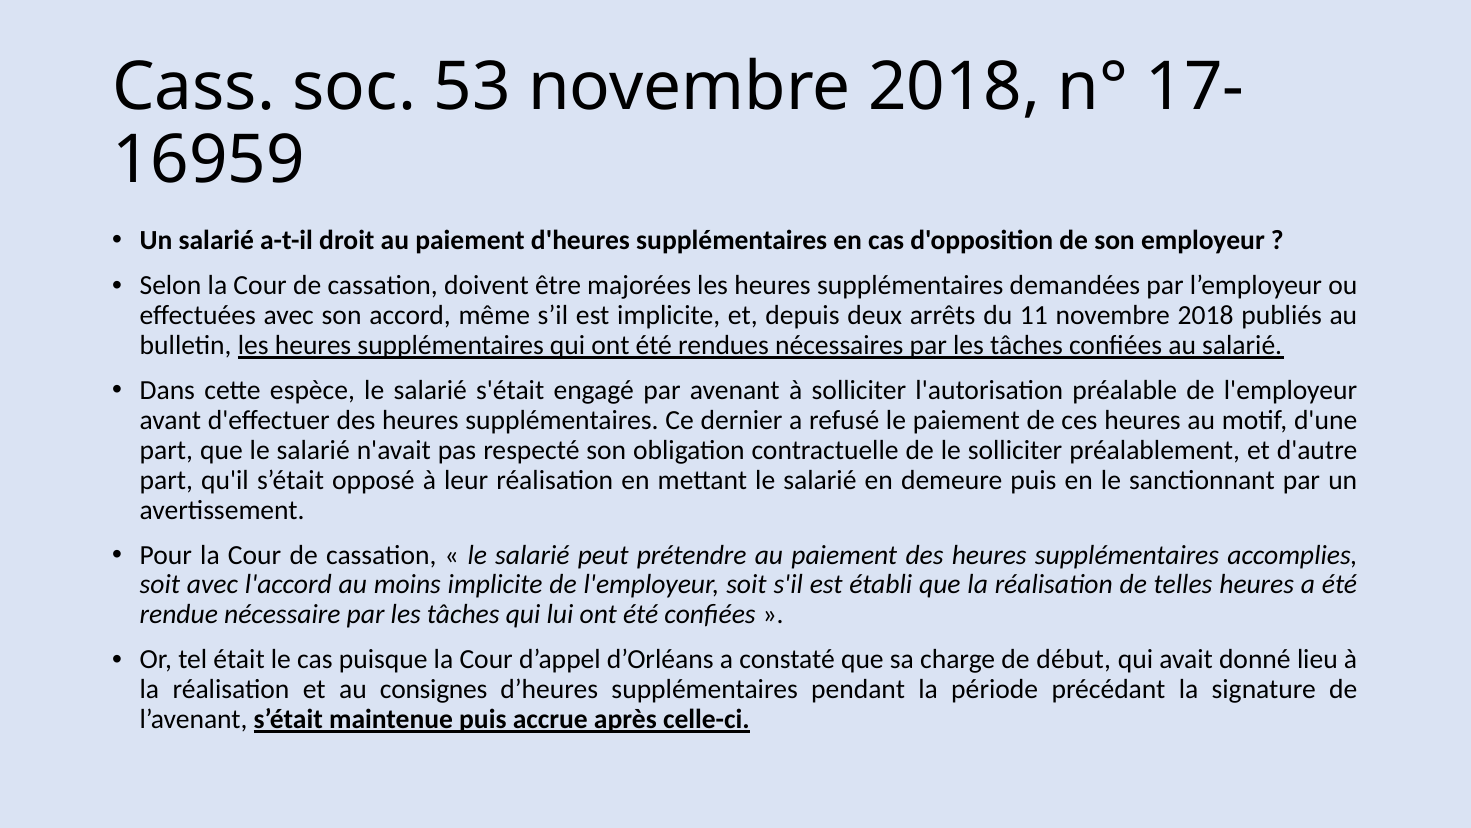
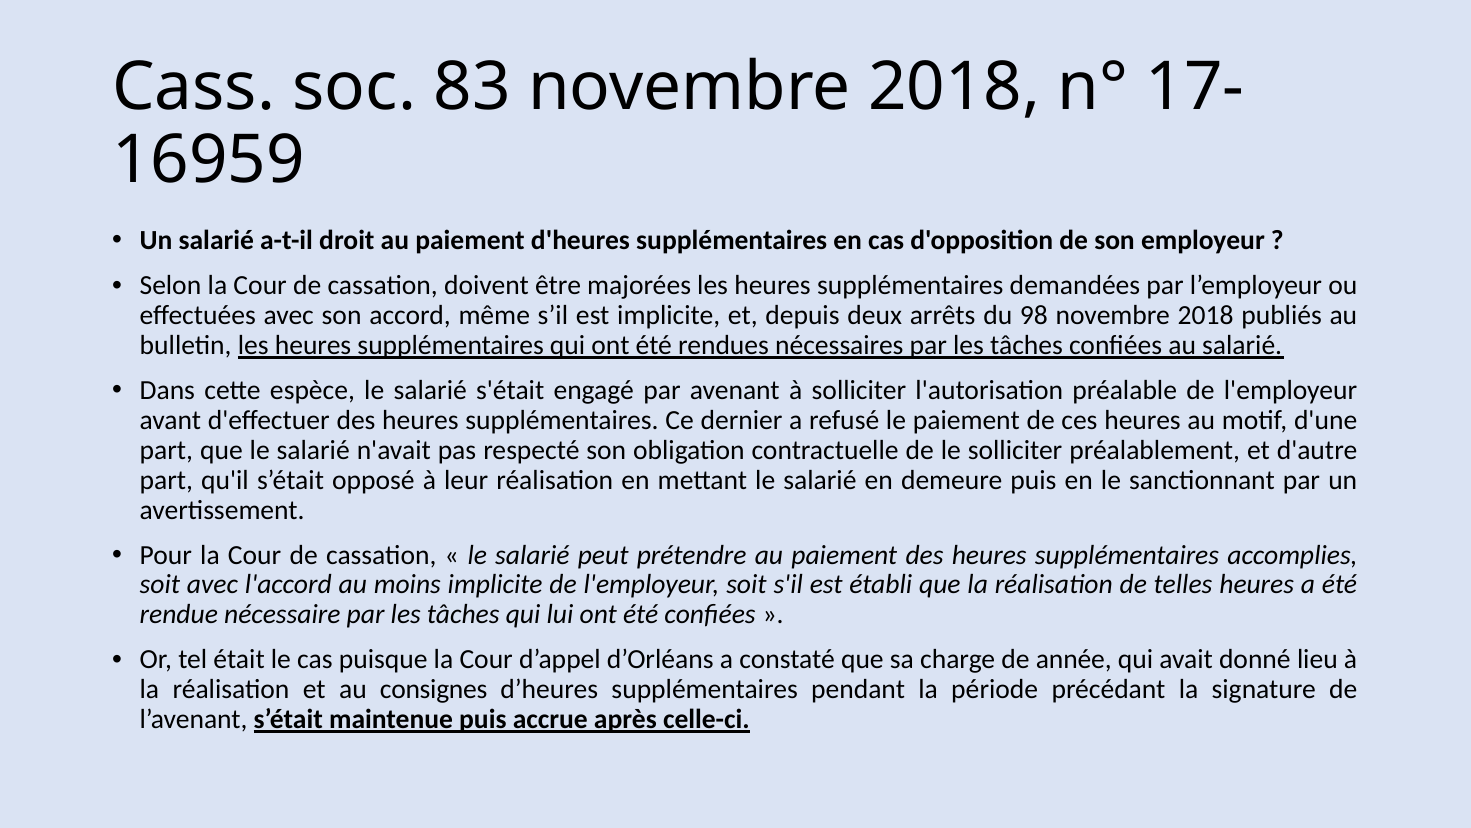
53: 53 -> 83
11: 11 -> 98
début: début -> année
